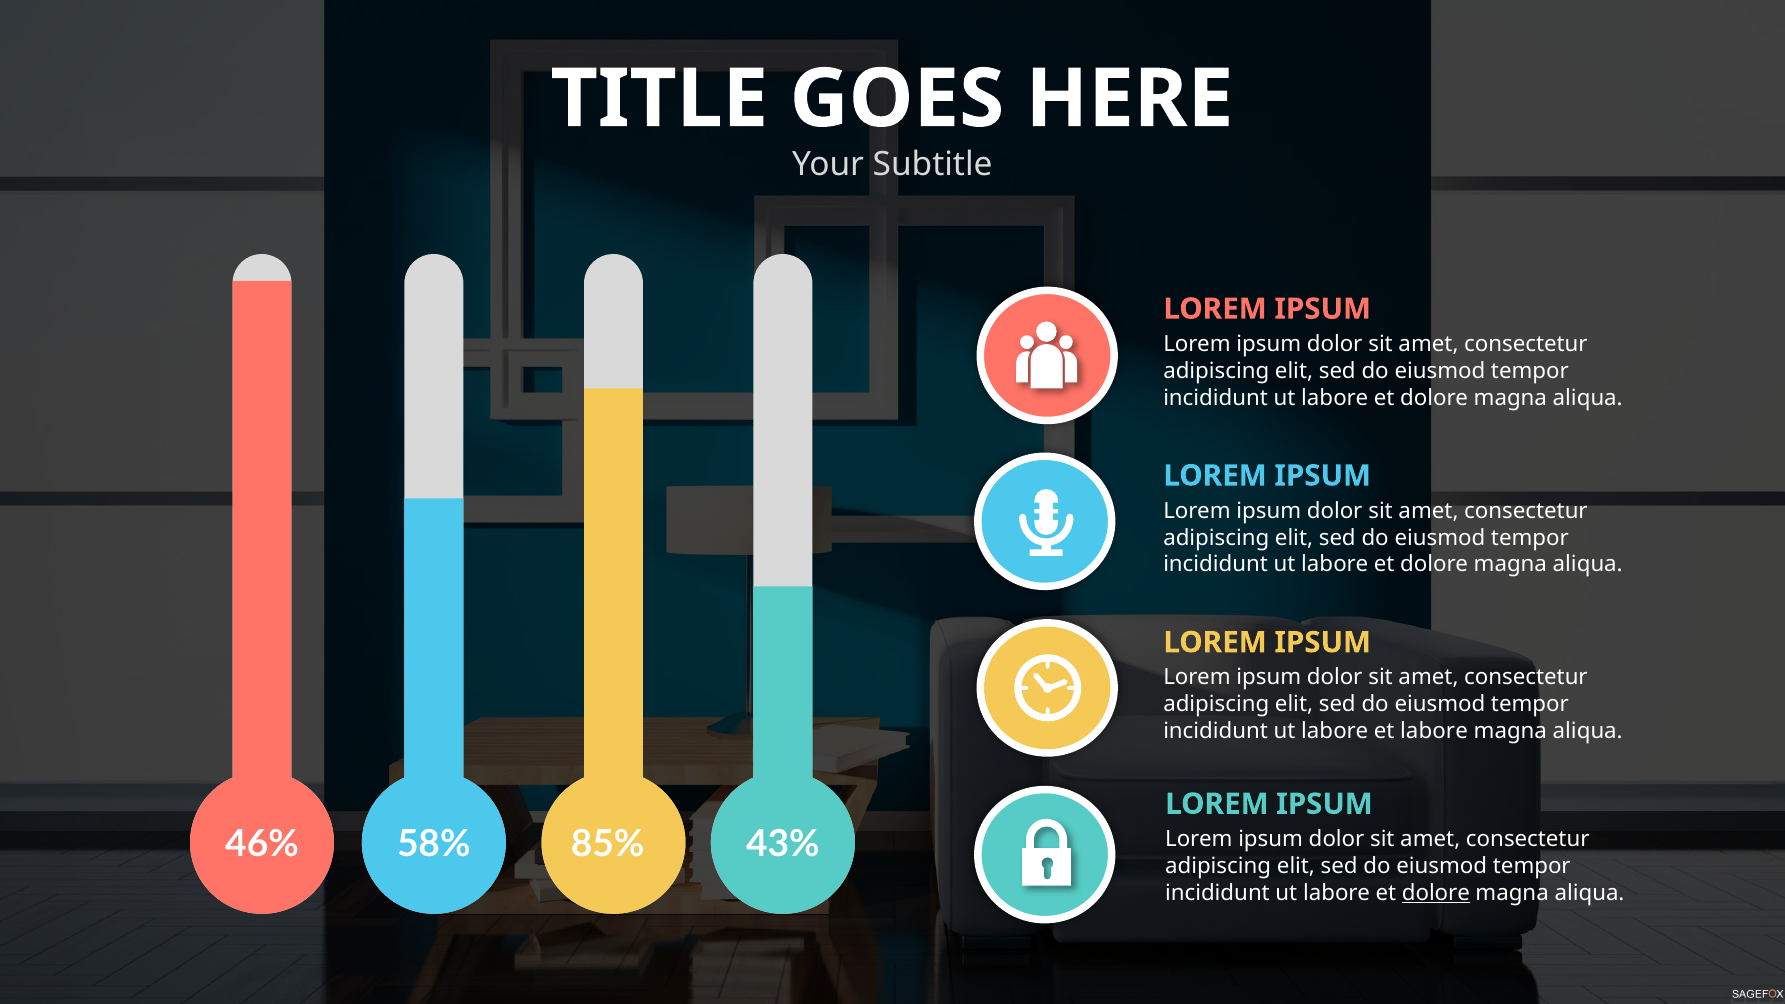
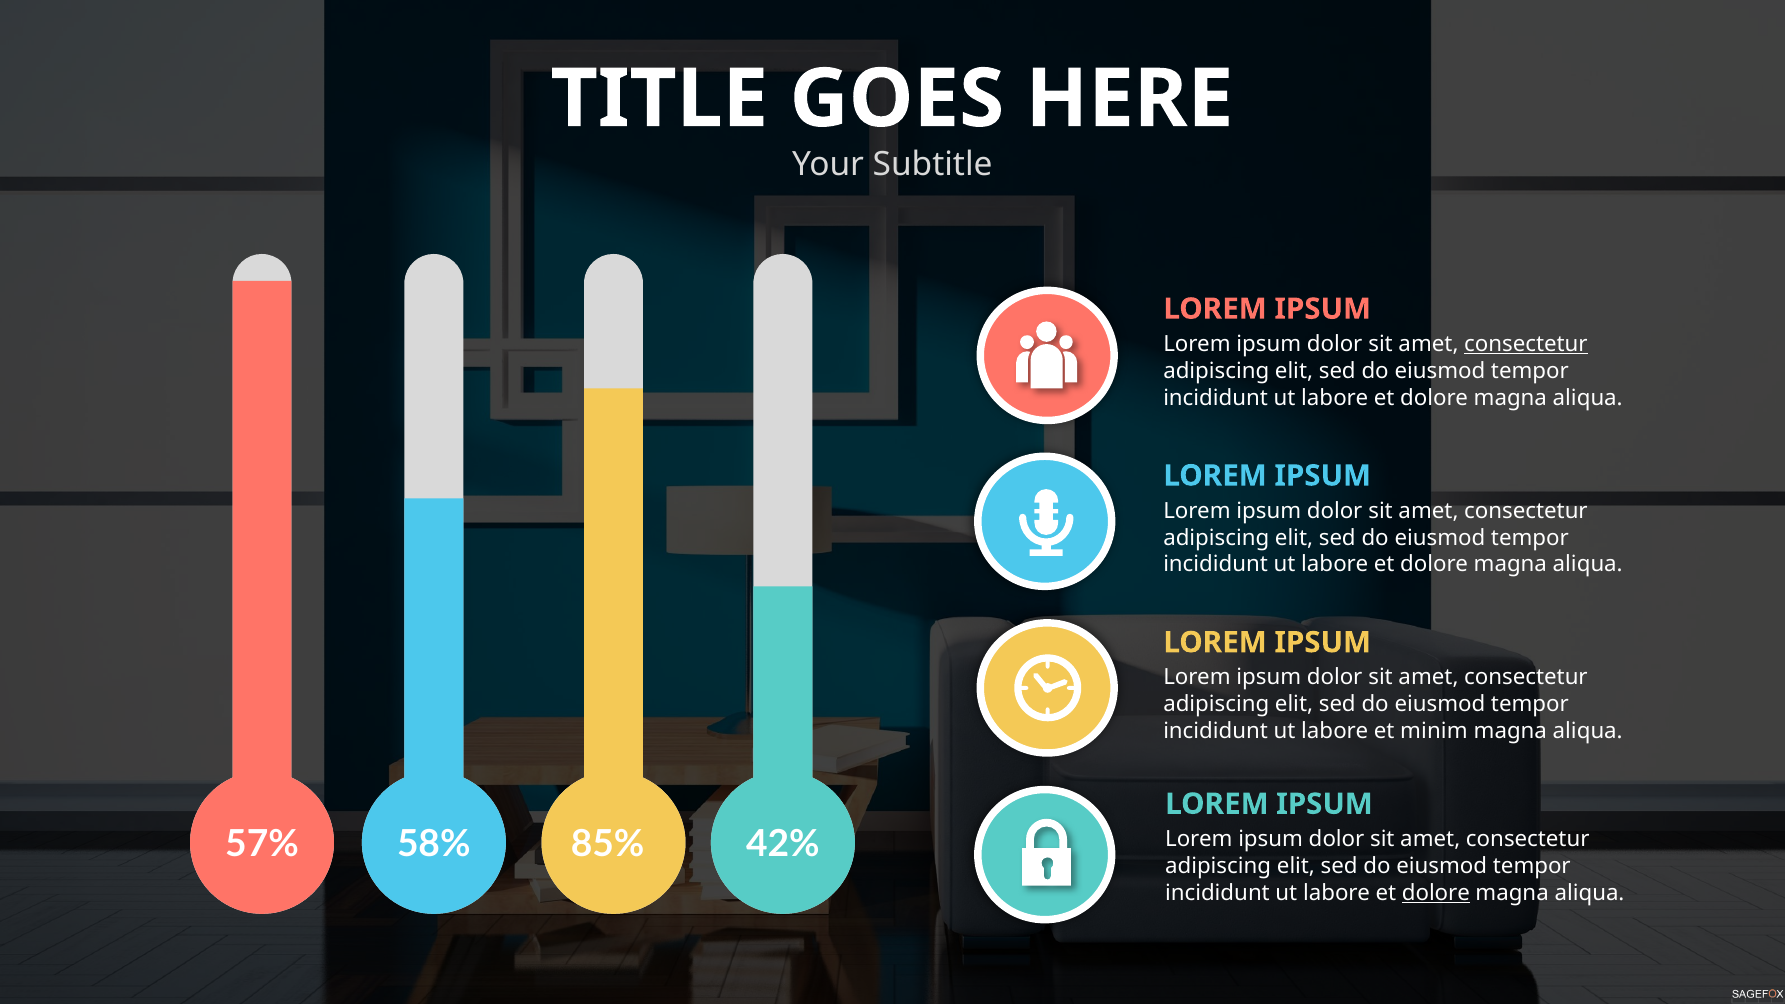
consectetur at (1526, 344) underline: none -> present
et labore: labore -> minim
46%: 46% -> 57%
43%: 43% -> 42%
